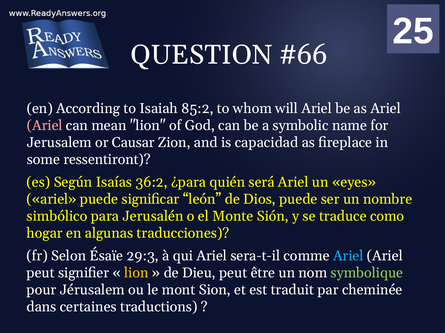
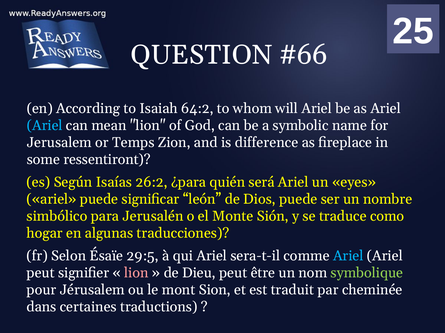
85:2: 85:2 -> 64:2
Ariel at (45, 126) colour: pink -> light blue
Causar: Causar -> Temps
capacidad: capacidad -> difference
36:2: 36:2 -> 26:2
29:3: 29:3 -> 29:5
lion at (136, 273) colour: yellow -> pink
